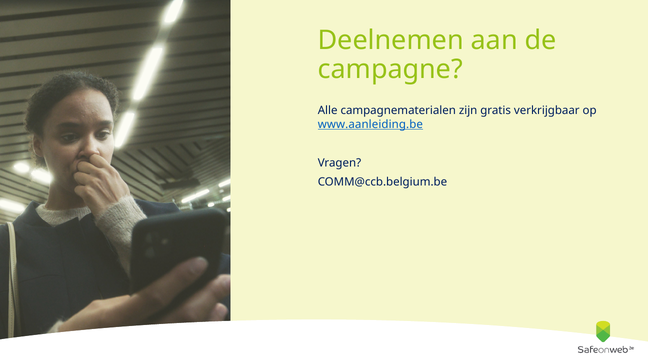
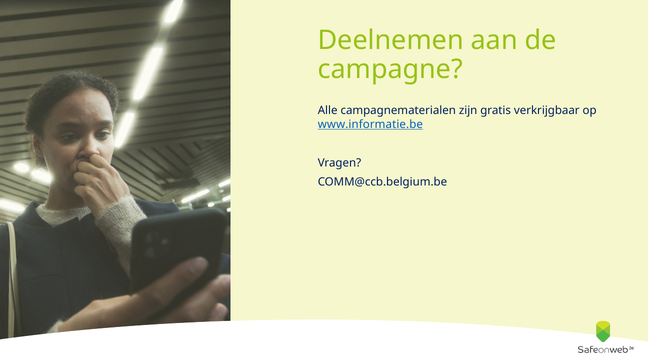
www.aanleiding.be: www.aanleiding.be -> www.informatie.be
